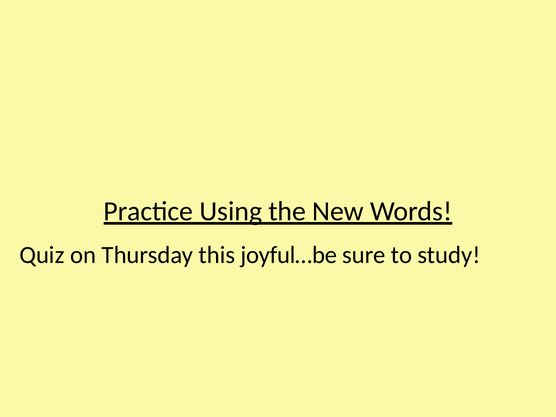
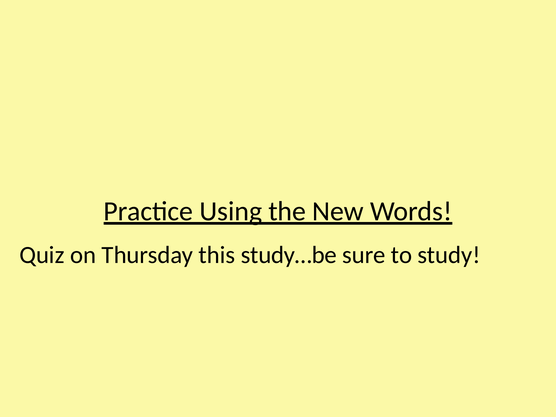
joyful…be: joyful…be -> study…be
